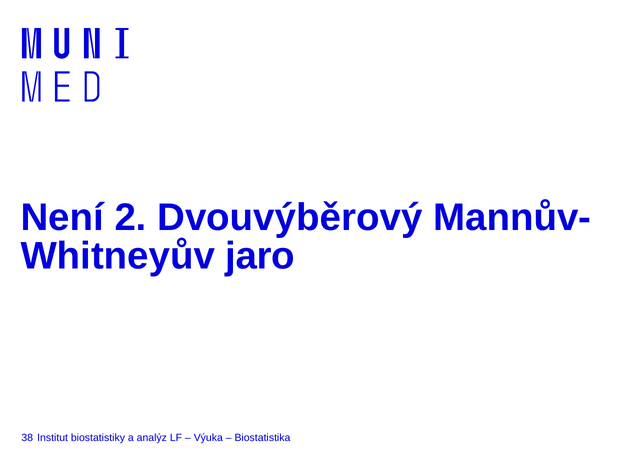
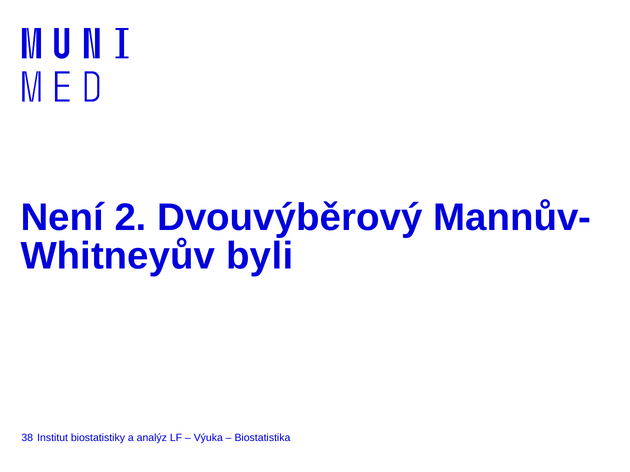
jaro: jaro -> byli
